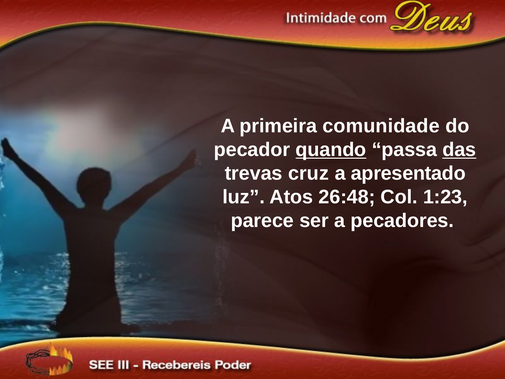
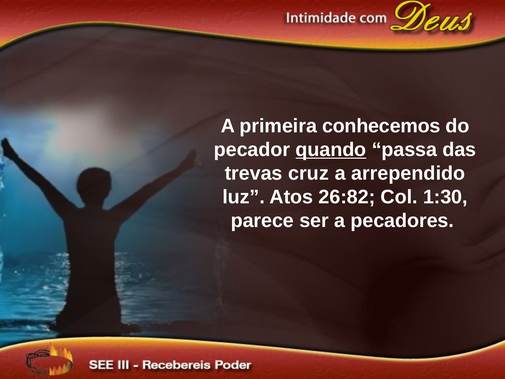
comunidade: comunidade -> conhecemos
das underline: present -> none
apresentado: apresentado -> arrependido
26:48;: 26:48; -> 26:82;
1:23: 1:23 -> 1:30
